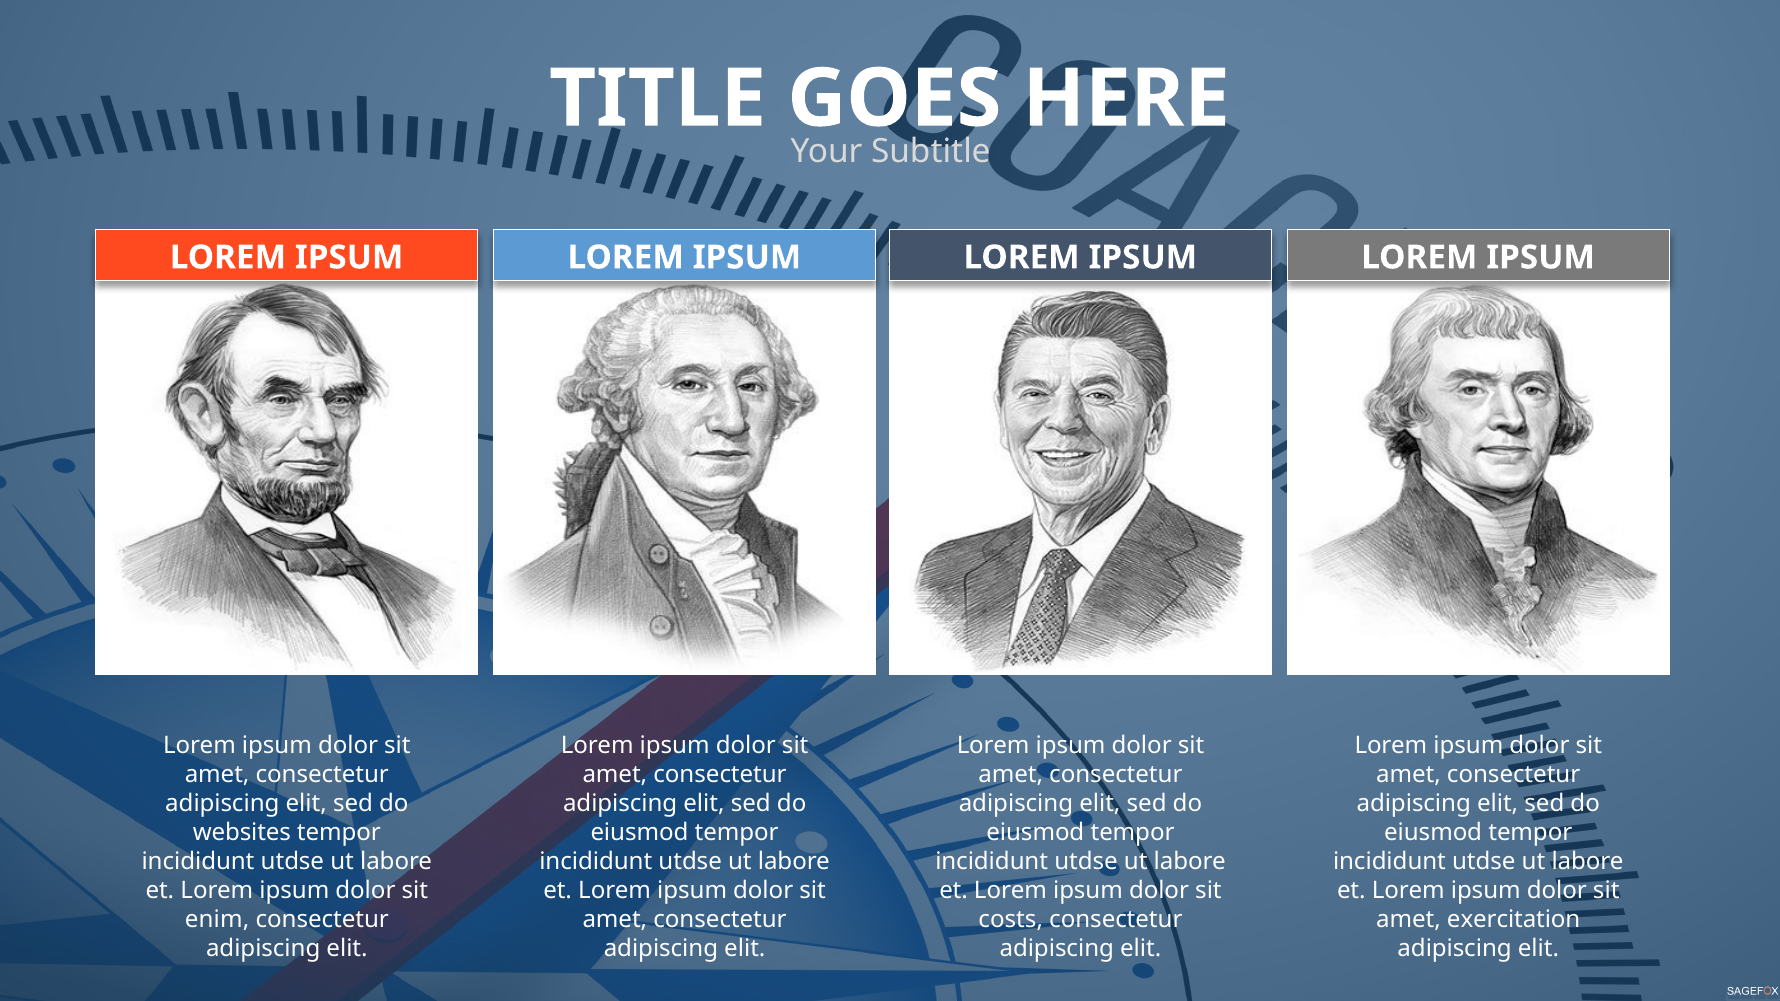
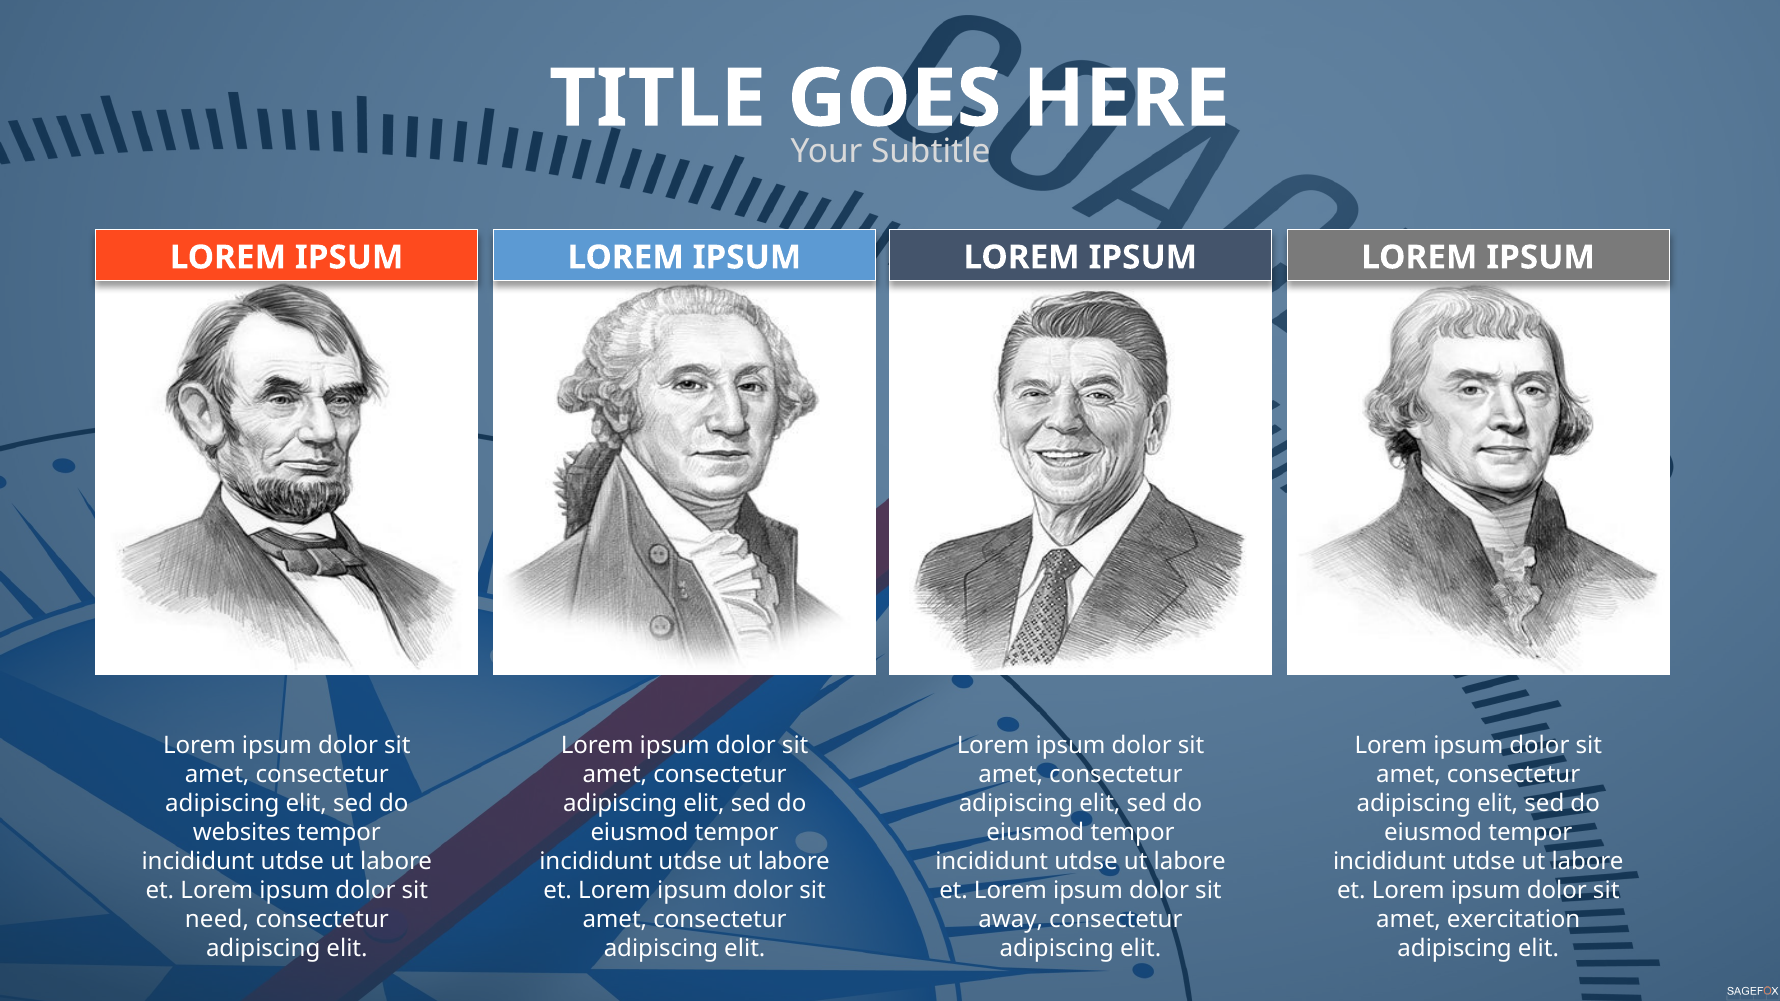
enim: enim -> need
costs: costs -> away
